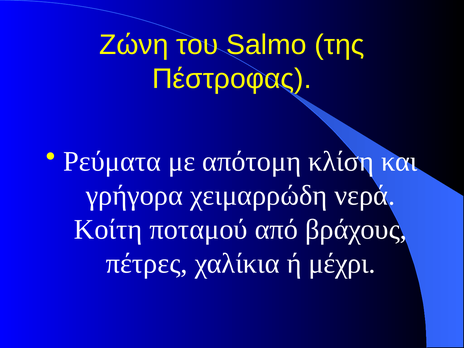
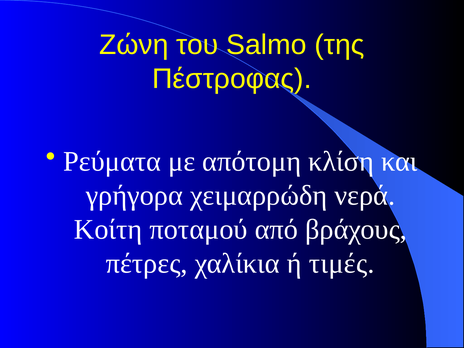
μέχρι: μέχρι -> τιμές
